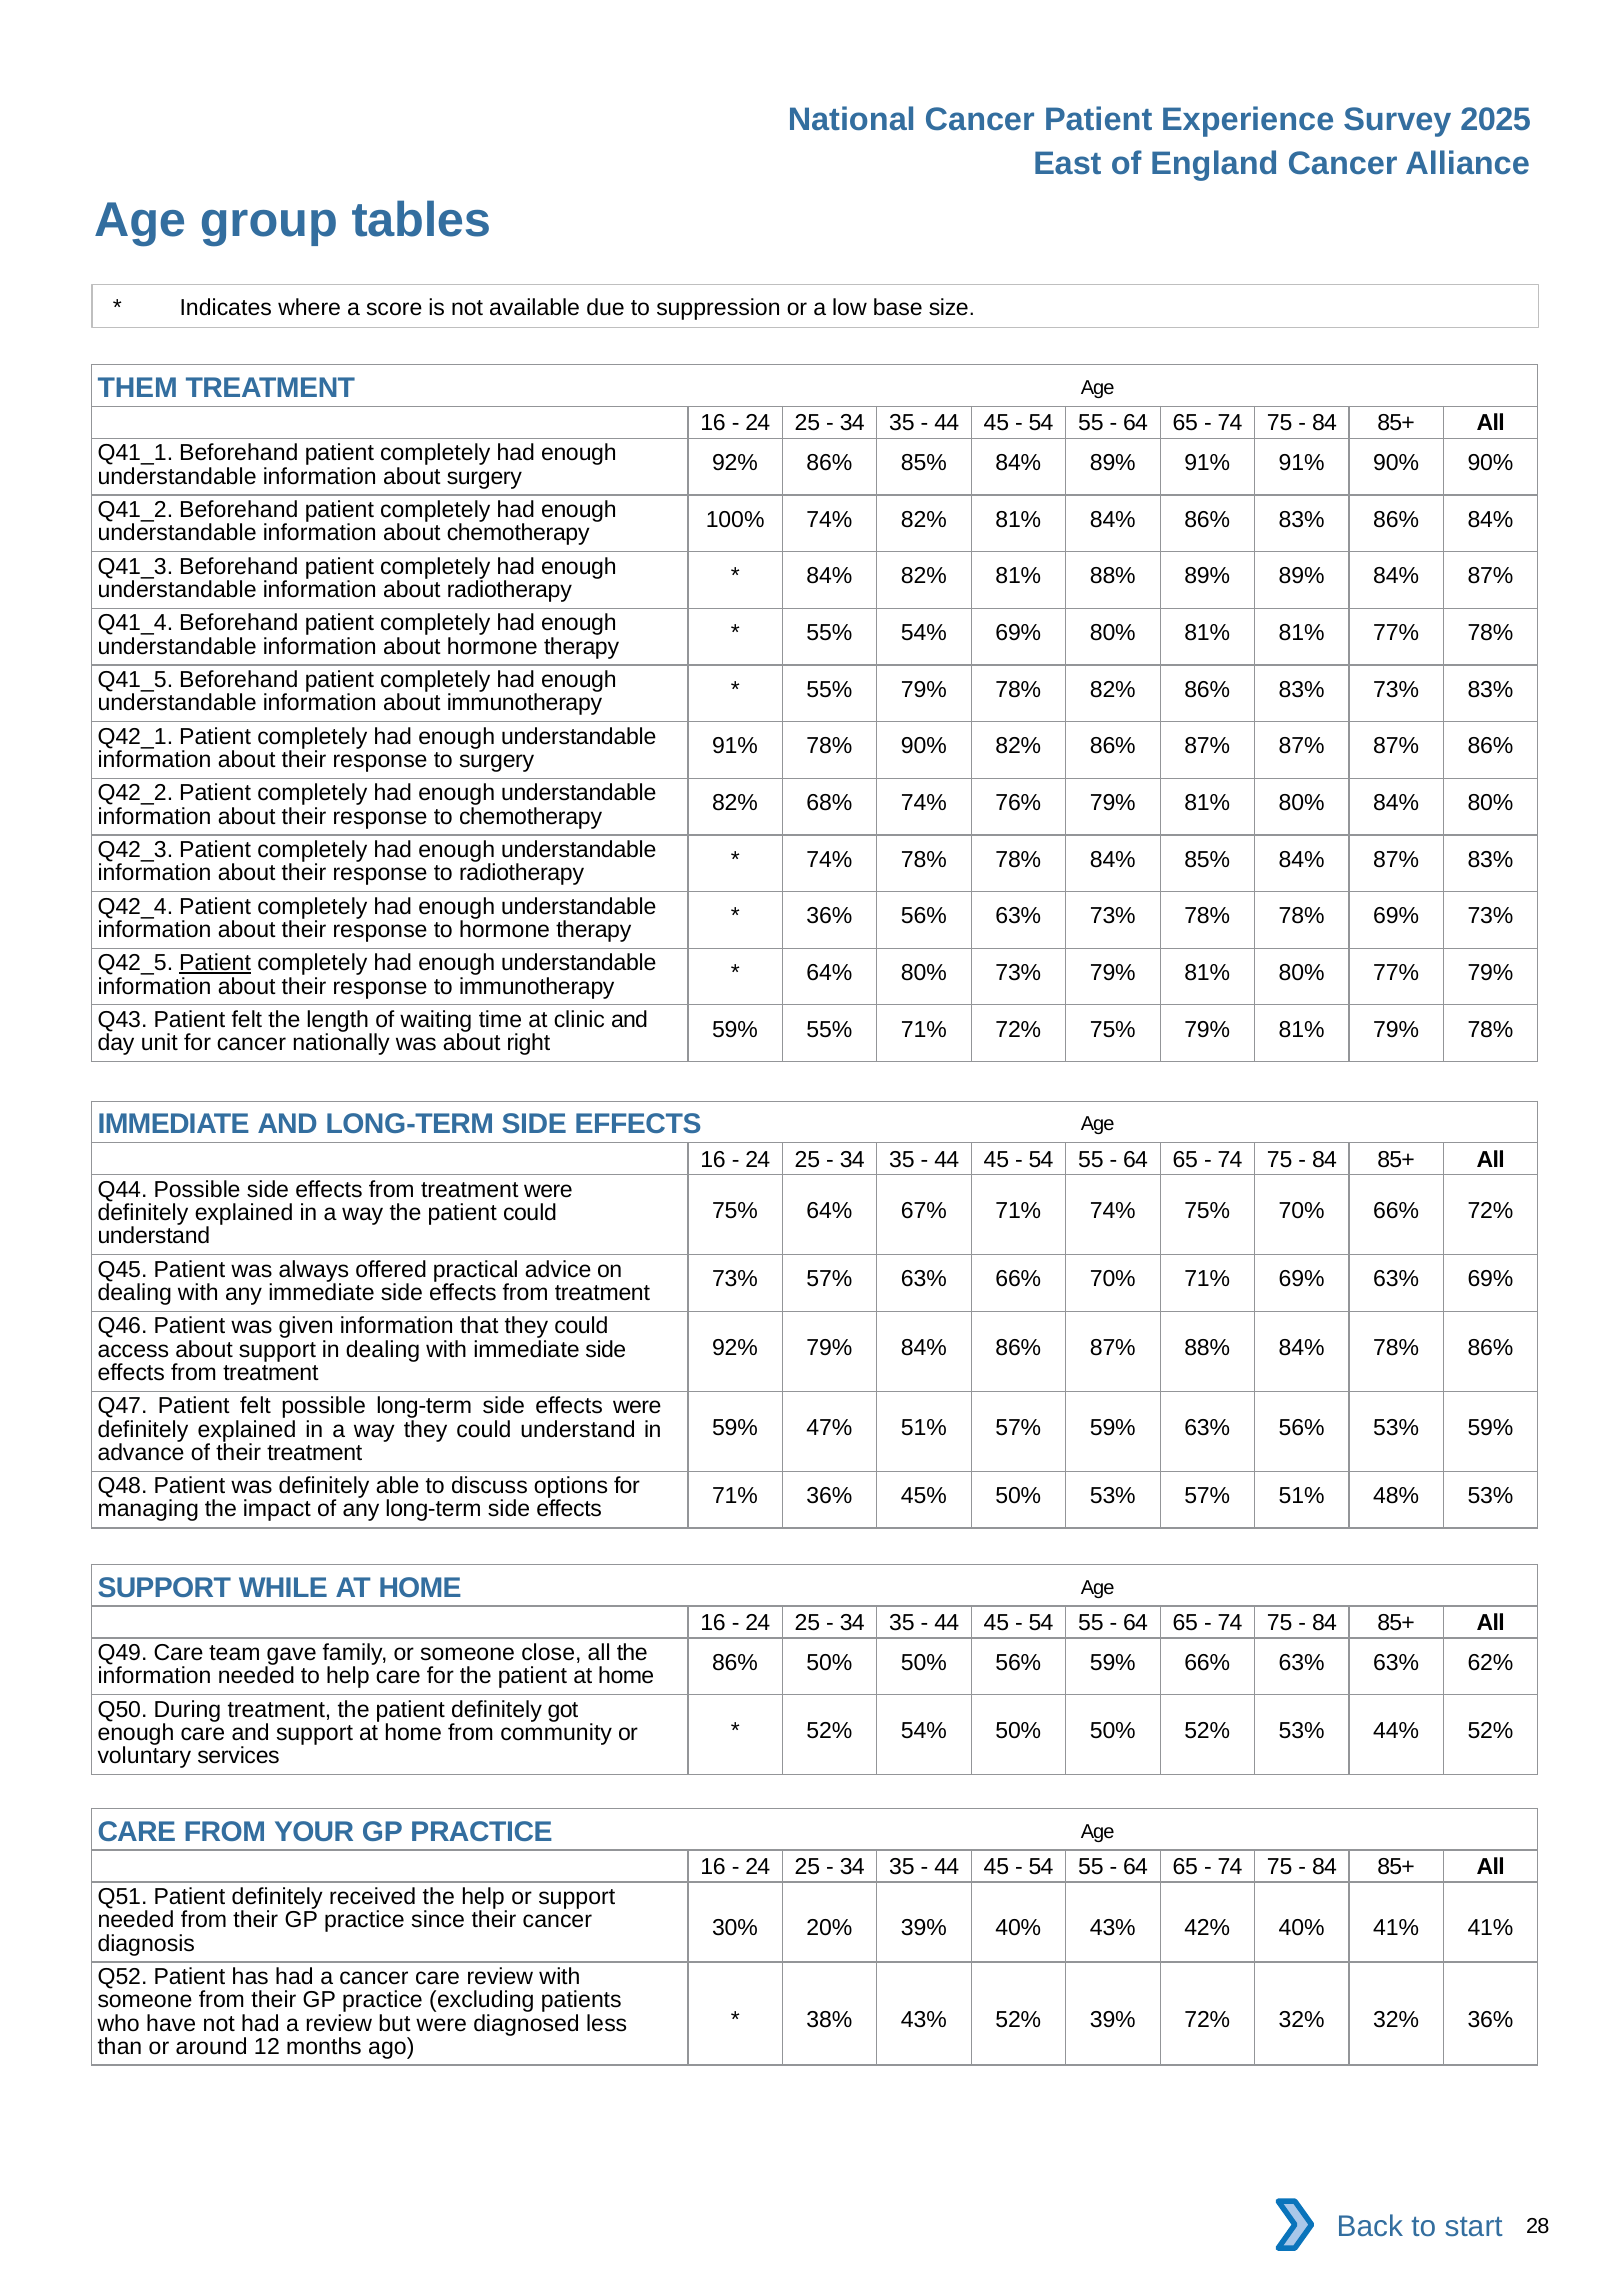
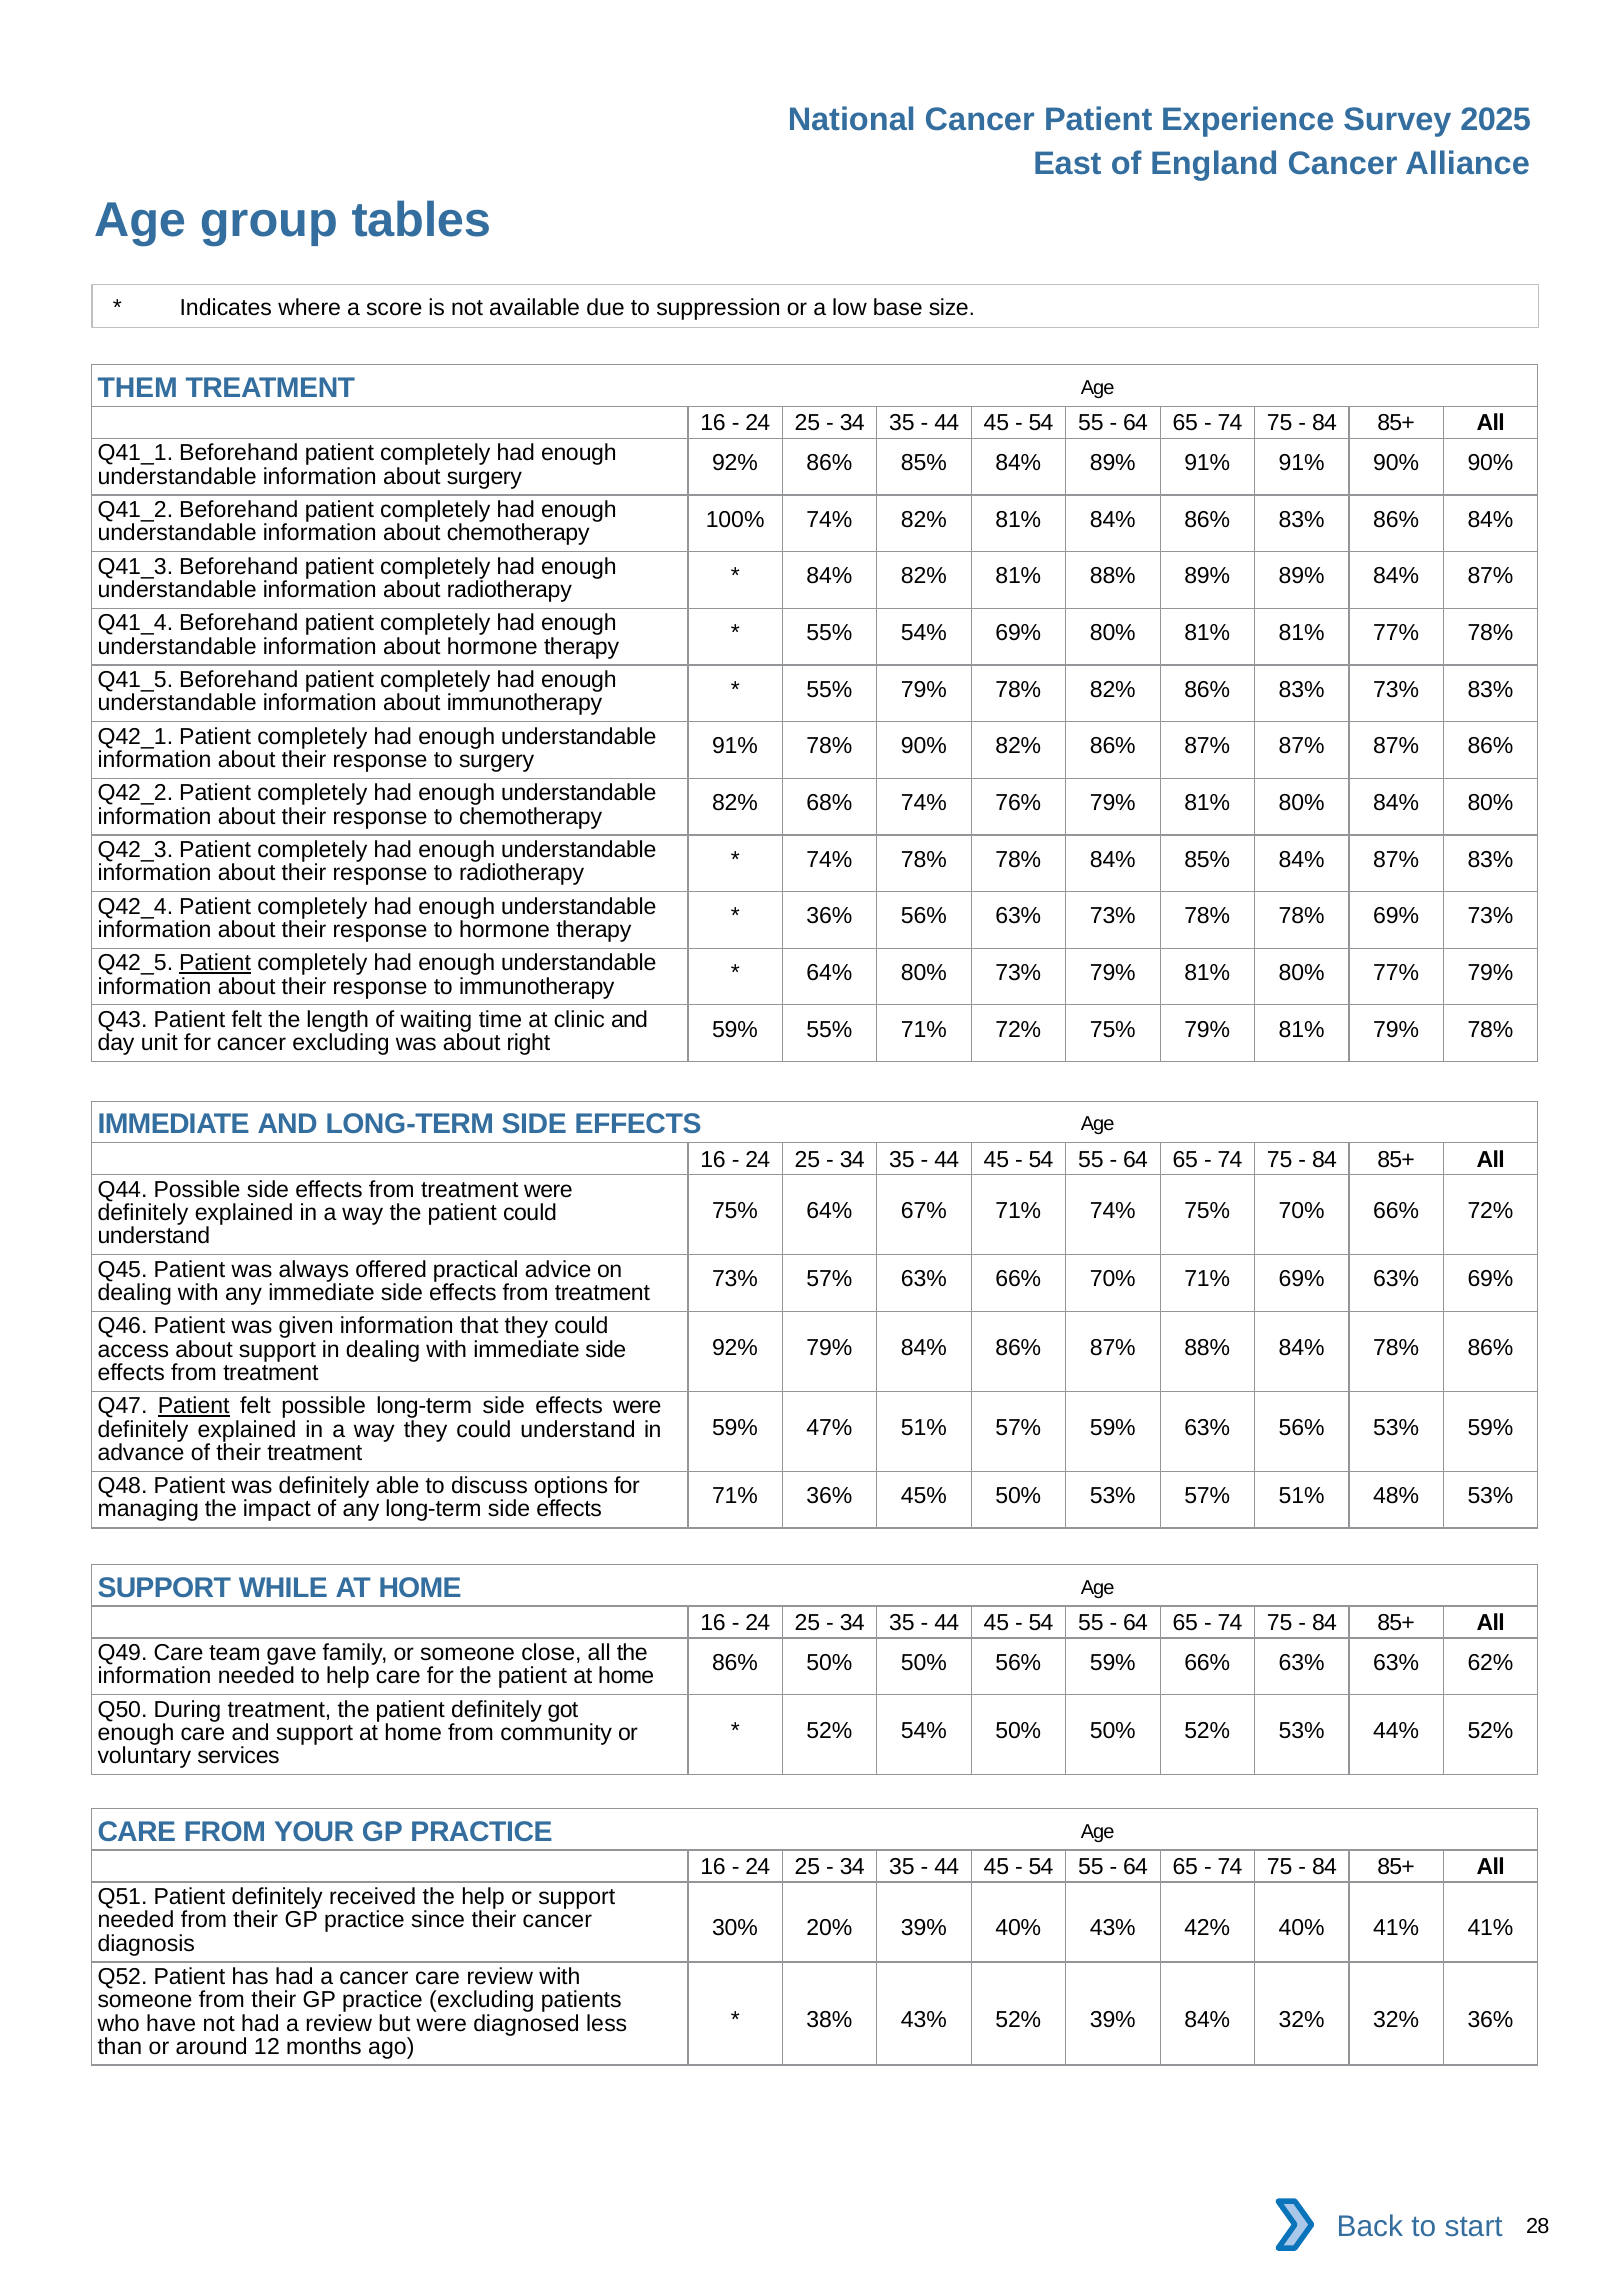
cancer nationally: nationally -> excluding
Patient at (194, 1406) underline: none -> present
39% 72%: 72% -> 84%
